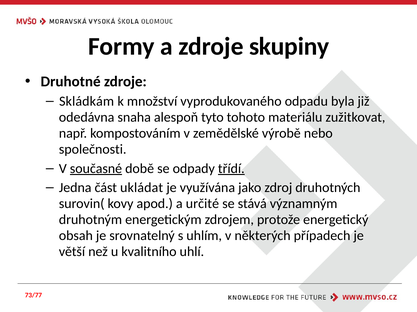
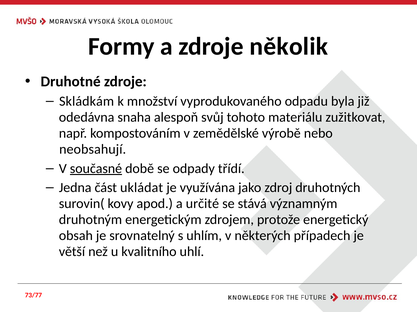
skupiny: skupiny -> několik
tyto: tyto -> svůj
společnosti: společnosti -> neobsahují
třídí underline: present -> none
